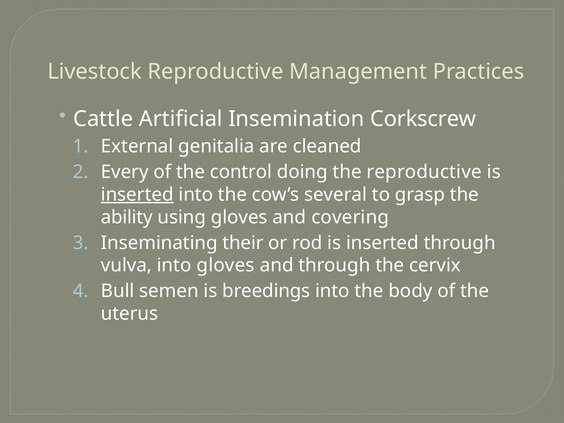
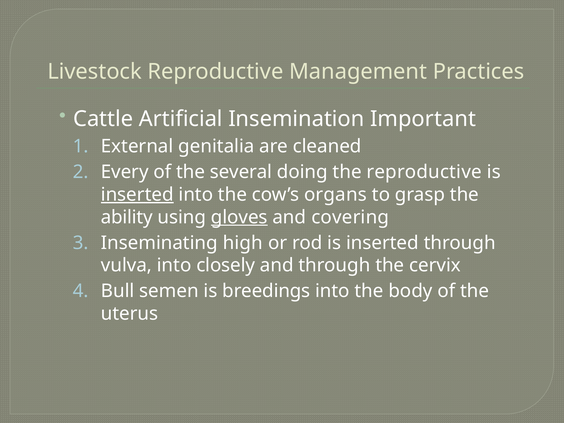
Corkscrew: Corkscrew -> Important
control: control -> several
several: several -> organs
gloves at (239, 217) underline: none -> present
their: their -> high
into gloves: gloves -> closely
